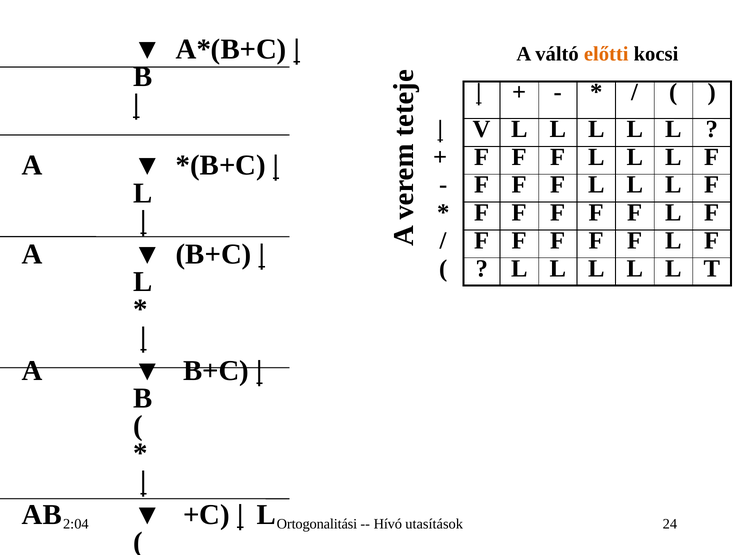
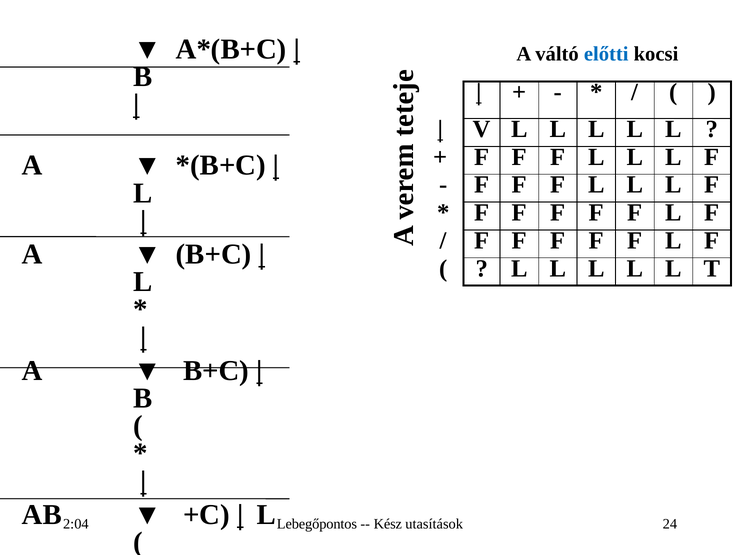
előtti colour: orange -> blue
Ortogonalitási: Ortogonalitási -> Lebegőpontos
Hívó: Hívó -> Kész
